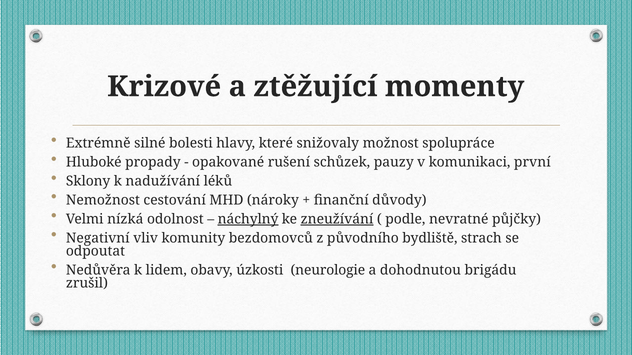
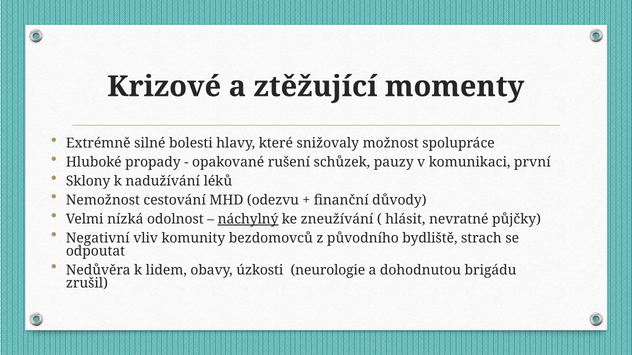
nároky: nároky -> odezvu
zneužívání underline: present -> none
podle: podle -> hlásit
